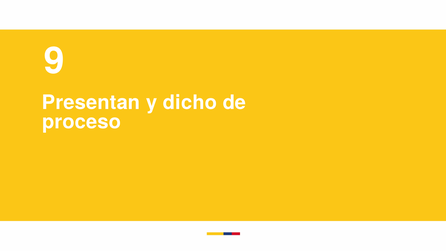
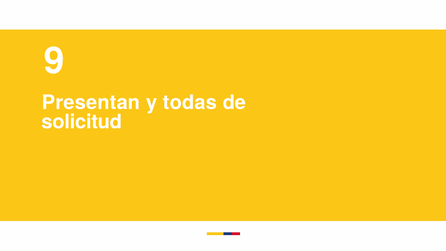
dicho: dicho -> todas
proceso: proceso -> solicitud
